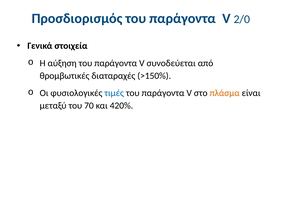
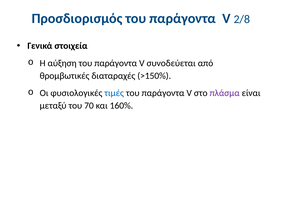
2/0: 2/0 -> 2/8
πλάσμα colour: orange -> purple
420%: 420% -> 160%
